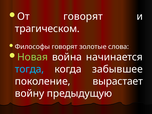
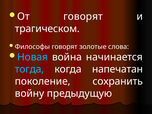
Новая colour: light green -> light blue
забывшее: забывшее -> напечатан
вырастает: вырастает -> сохранить
